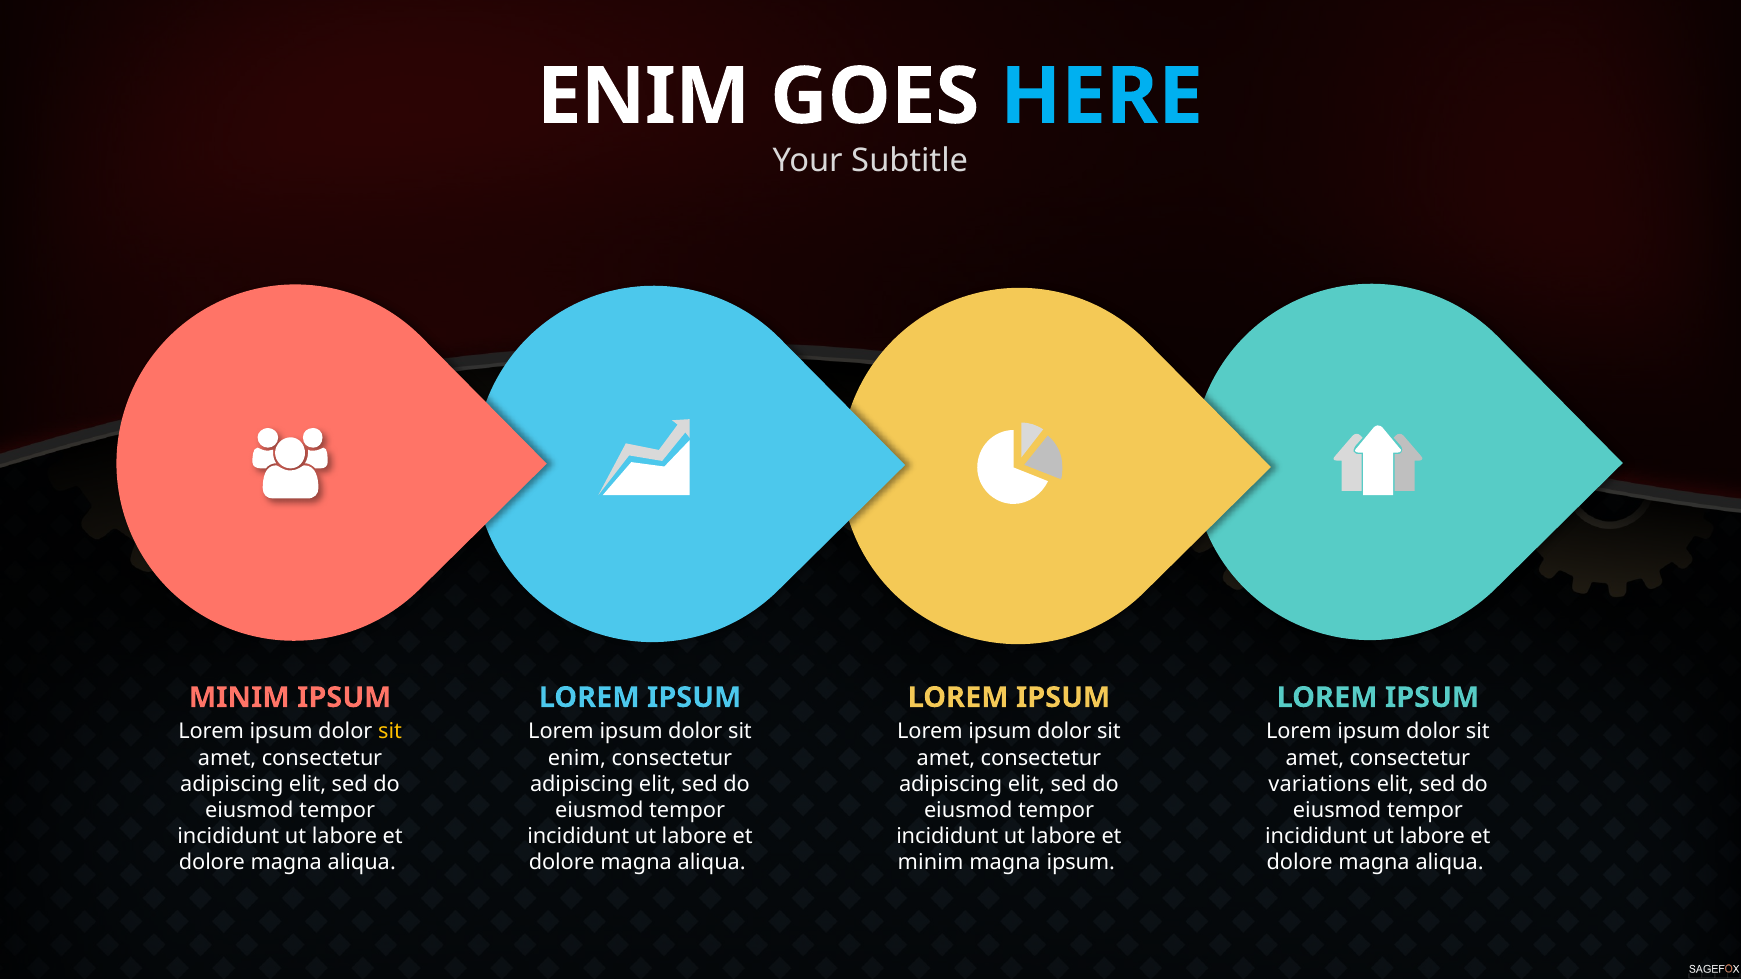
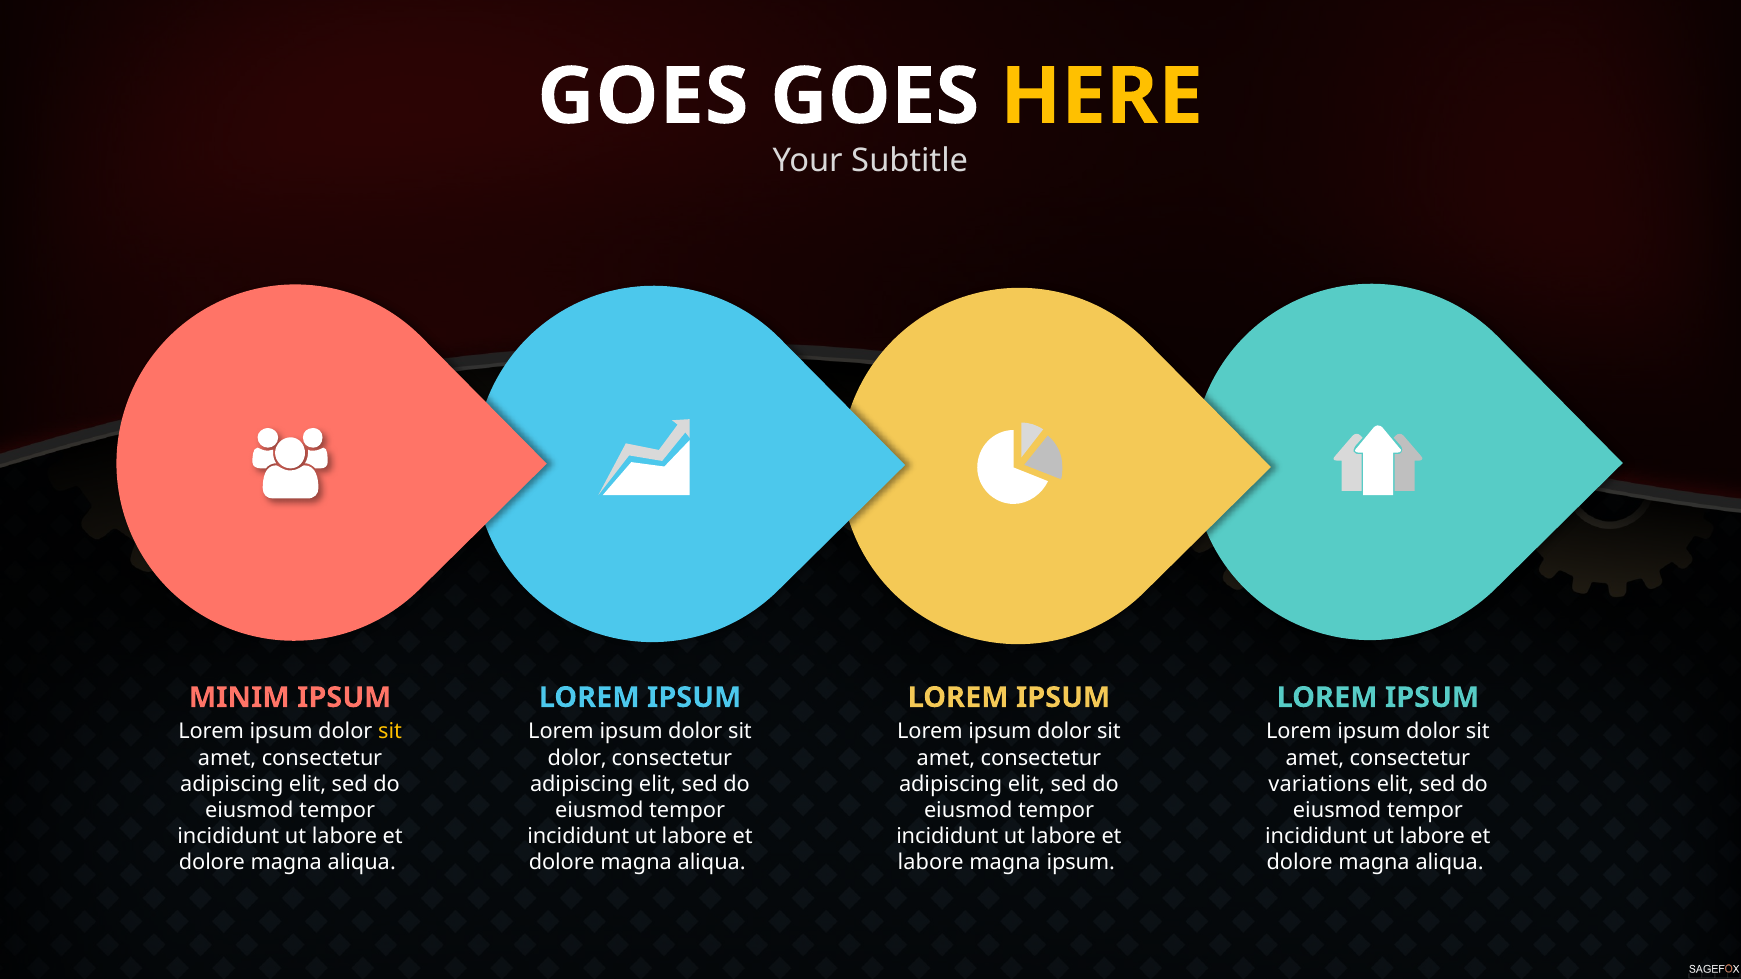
ENIM at (644, 97): ENIM -> GOES
HERE colour: light blue -> yellow
enim at (577, 758): enim -> dolor
minim at (931, 863): minim -> labore
